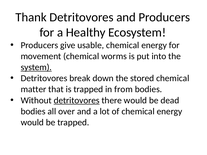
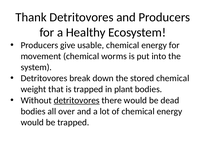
system underline: present -> none
matter: matter -> weight
from: from -> plant
